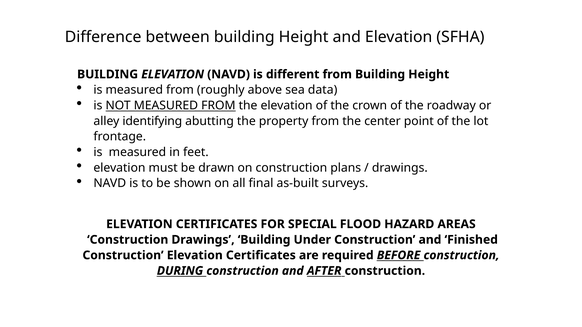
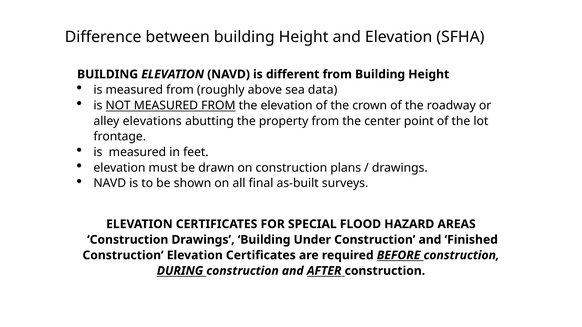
identifying: identifying -> elevations
